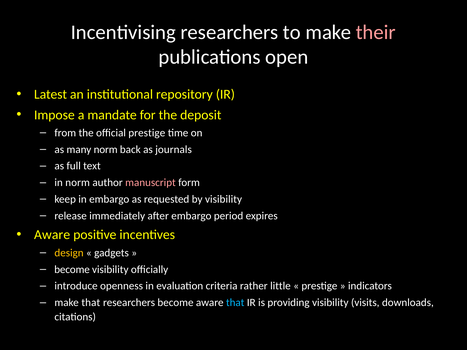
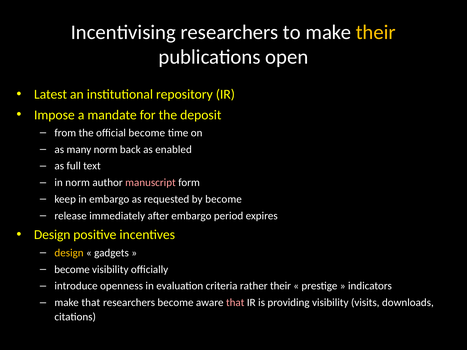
their at (376, 32) colour: pink -> yellow
official prestige: prestige -> become
journals: journals -> enabled
by visibility: visibility -> become
Aware at (52, 235): Aware -> Design
rather little: little -> their
that at (235, 303) colour: light blue -> pink
